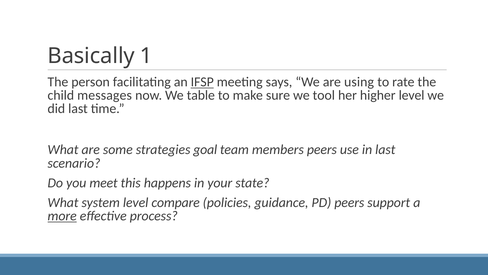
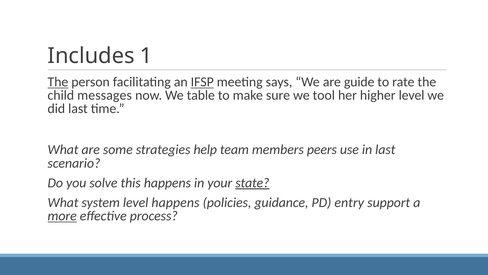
Basically: Basically -> Includes
The at (58, 82) underline: none -> present
using: using -> guide
goal: goal -> help
meet: meet -> solve
state underline: none -> present
level compare: compare -> happens
PD peers: peers -> entry
